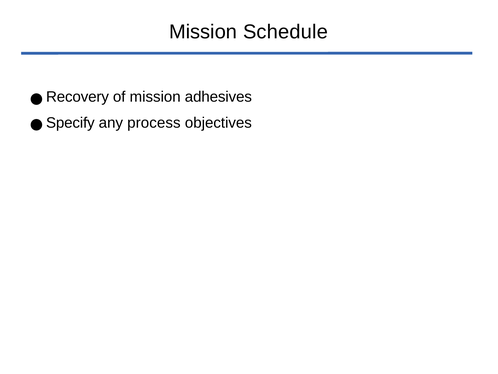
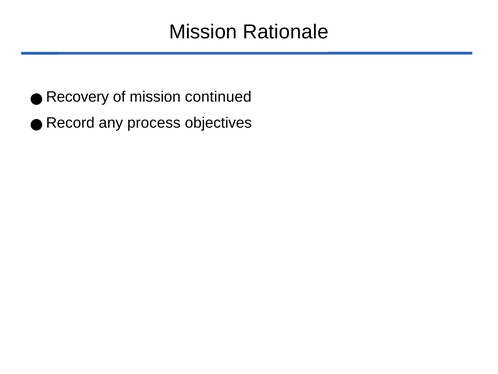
Schedule: Schedule -> Rationale
adhesives: adhesives -> continued
Specify: Specify -> Record
